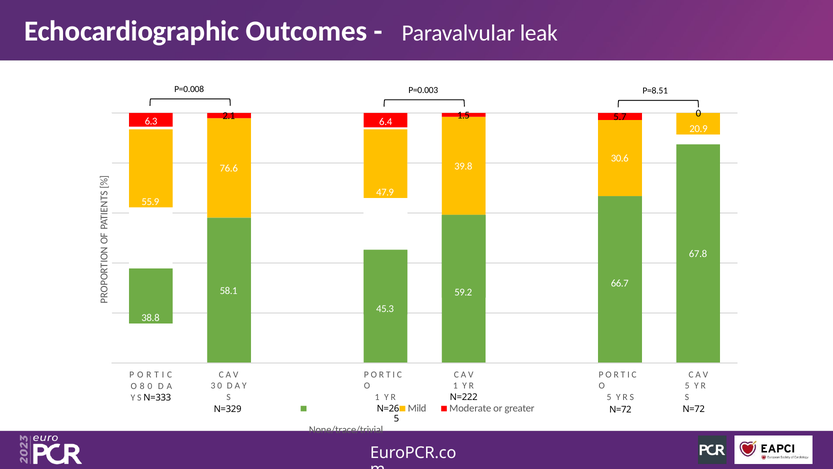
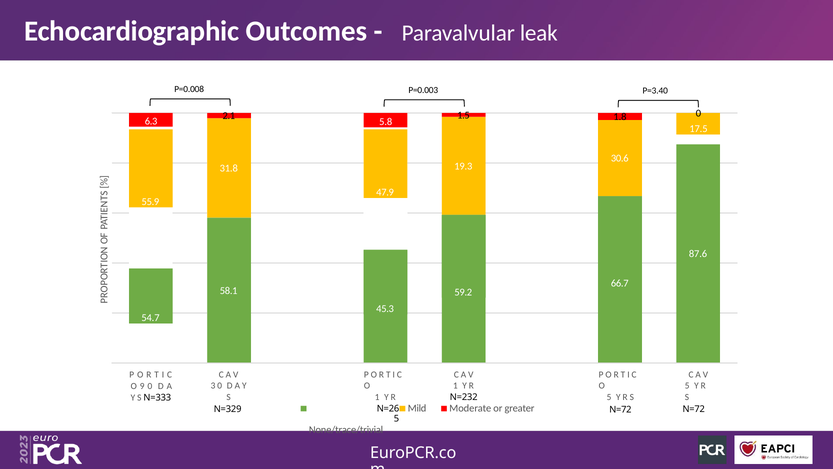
P=8.51: P=8.51 -> P=3.40
5.7: 5.7 -> 1.8
6.4: 6.4 -> 5.8
20.9: 20.9 -> 17.5
39.8: 39.8 -> 19.3
76.6: 76.6 -> 31.8
67.8: 67.8 -> 87.6
38.8: 38.8 -> 54.7
8: 8 -> 9
N=222: N=222 -> N=232
